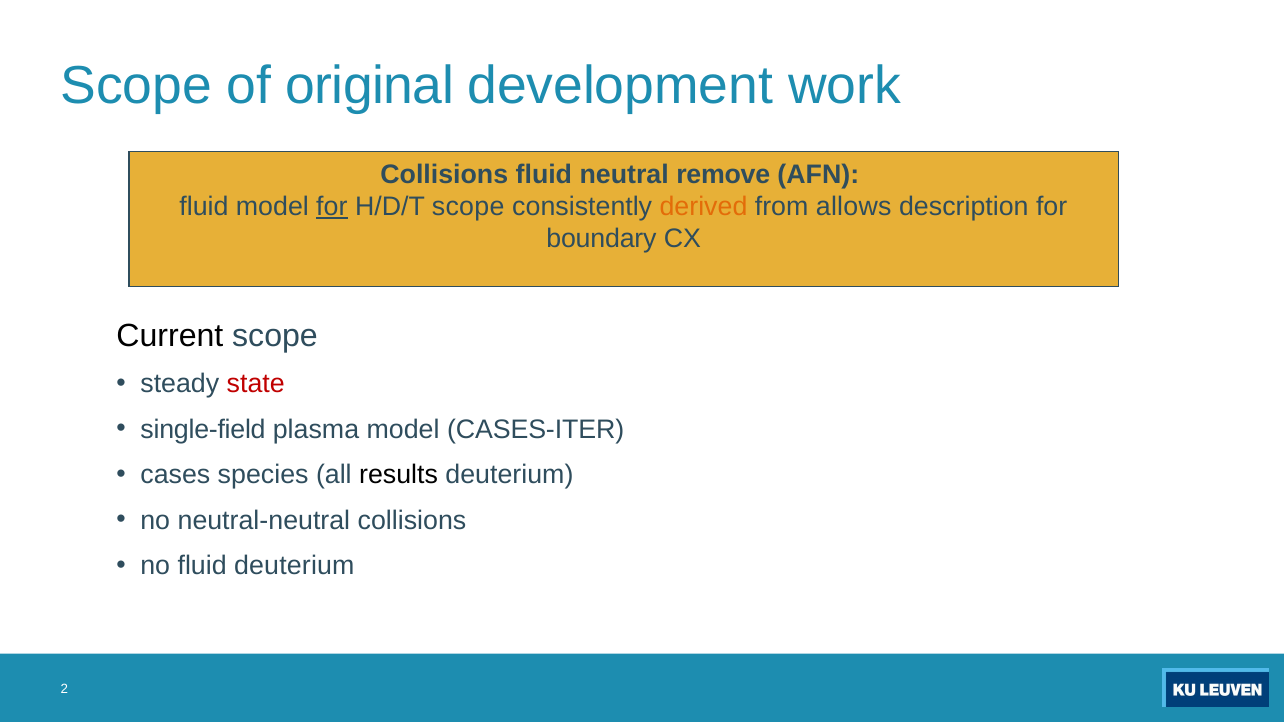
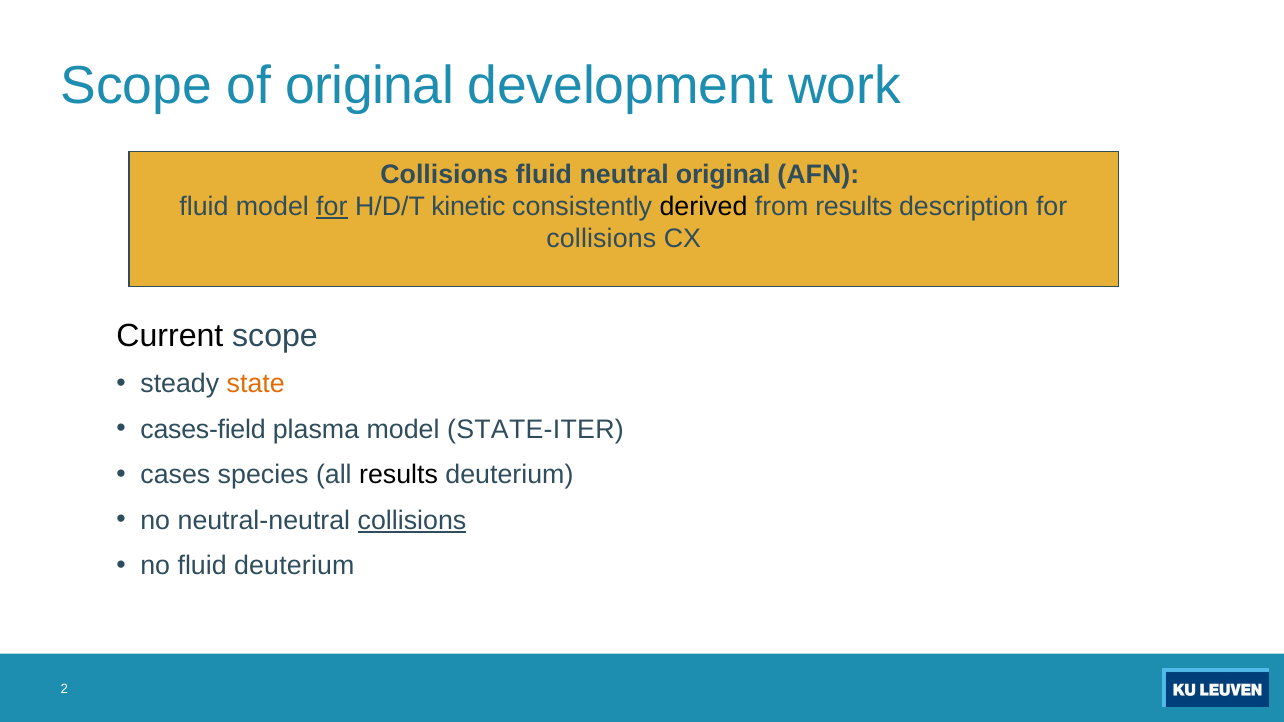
neutral remove: remove -> original
H/D/T scope: scope -> kinetic
derived colour: orange -> black
from allows: allows -> results
boundary at (601, 239): boundary -> collisions
state colour: red -> orange
single-field: single-field -> cases-field
CASES-ITER: CASES-ITER -> STATE-ITER
collisions at (412, 521) underline: none -> present
